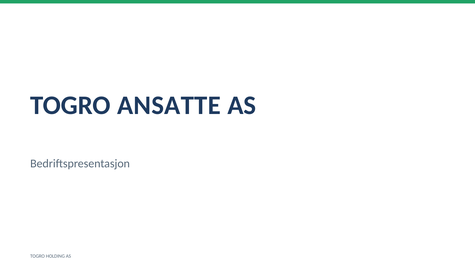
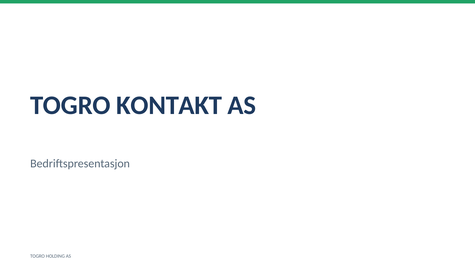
ANSATTE: ANSATTE -> KONTAKT
